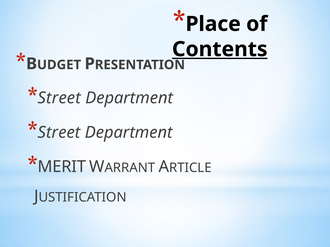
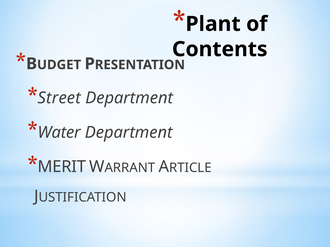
Place: Place -> Plant
Contents underline: present -> none
Street at (59, 133): Street -> Water
